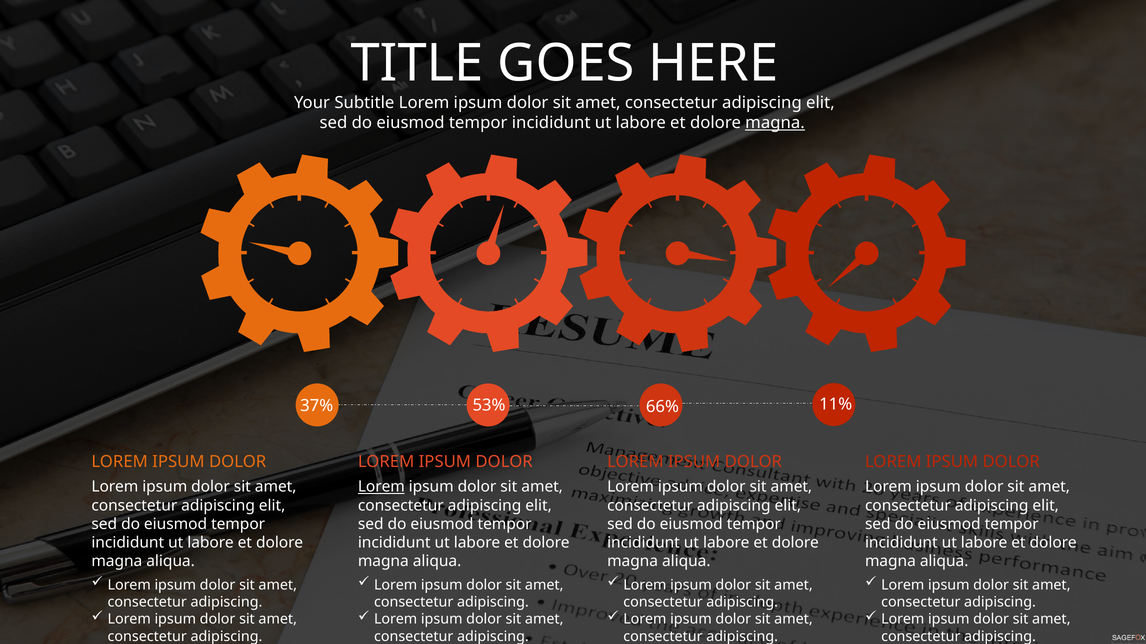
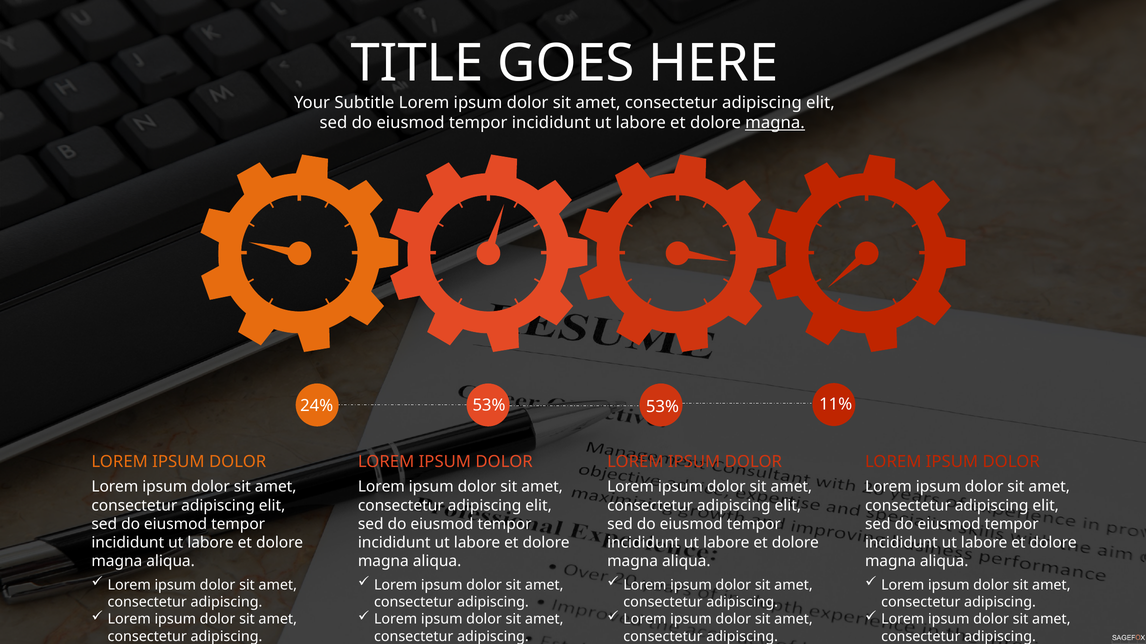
37%: 37% -> 24%
53% 66%: 66% -> 53%
Lorem at (381, 487) underline: present -> none
